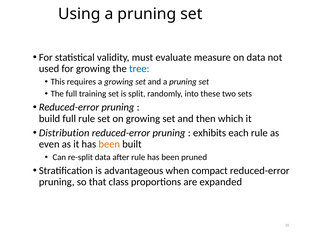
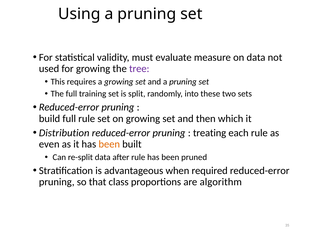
tree colour: blue -> purple
exhibits: exhibits -> treating
compact: compact -> required
expanded: expanded -> algorithm
